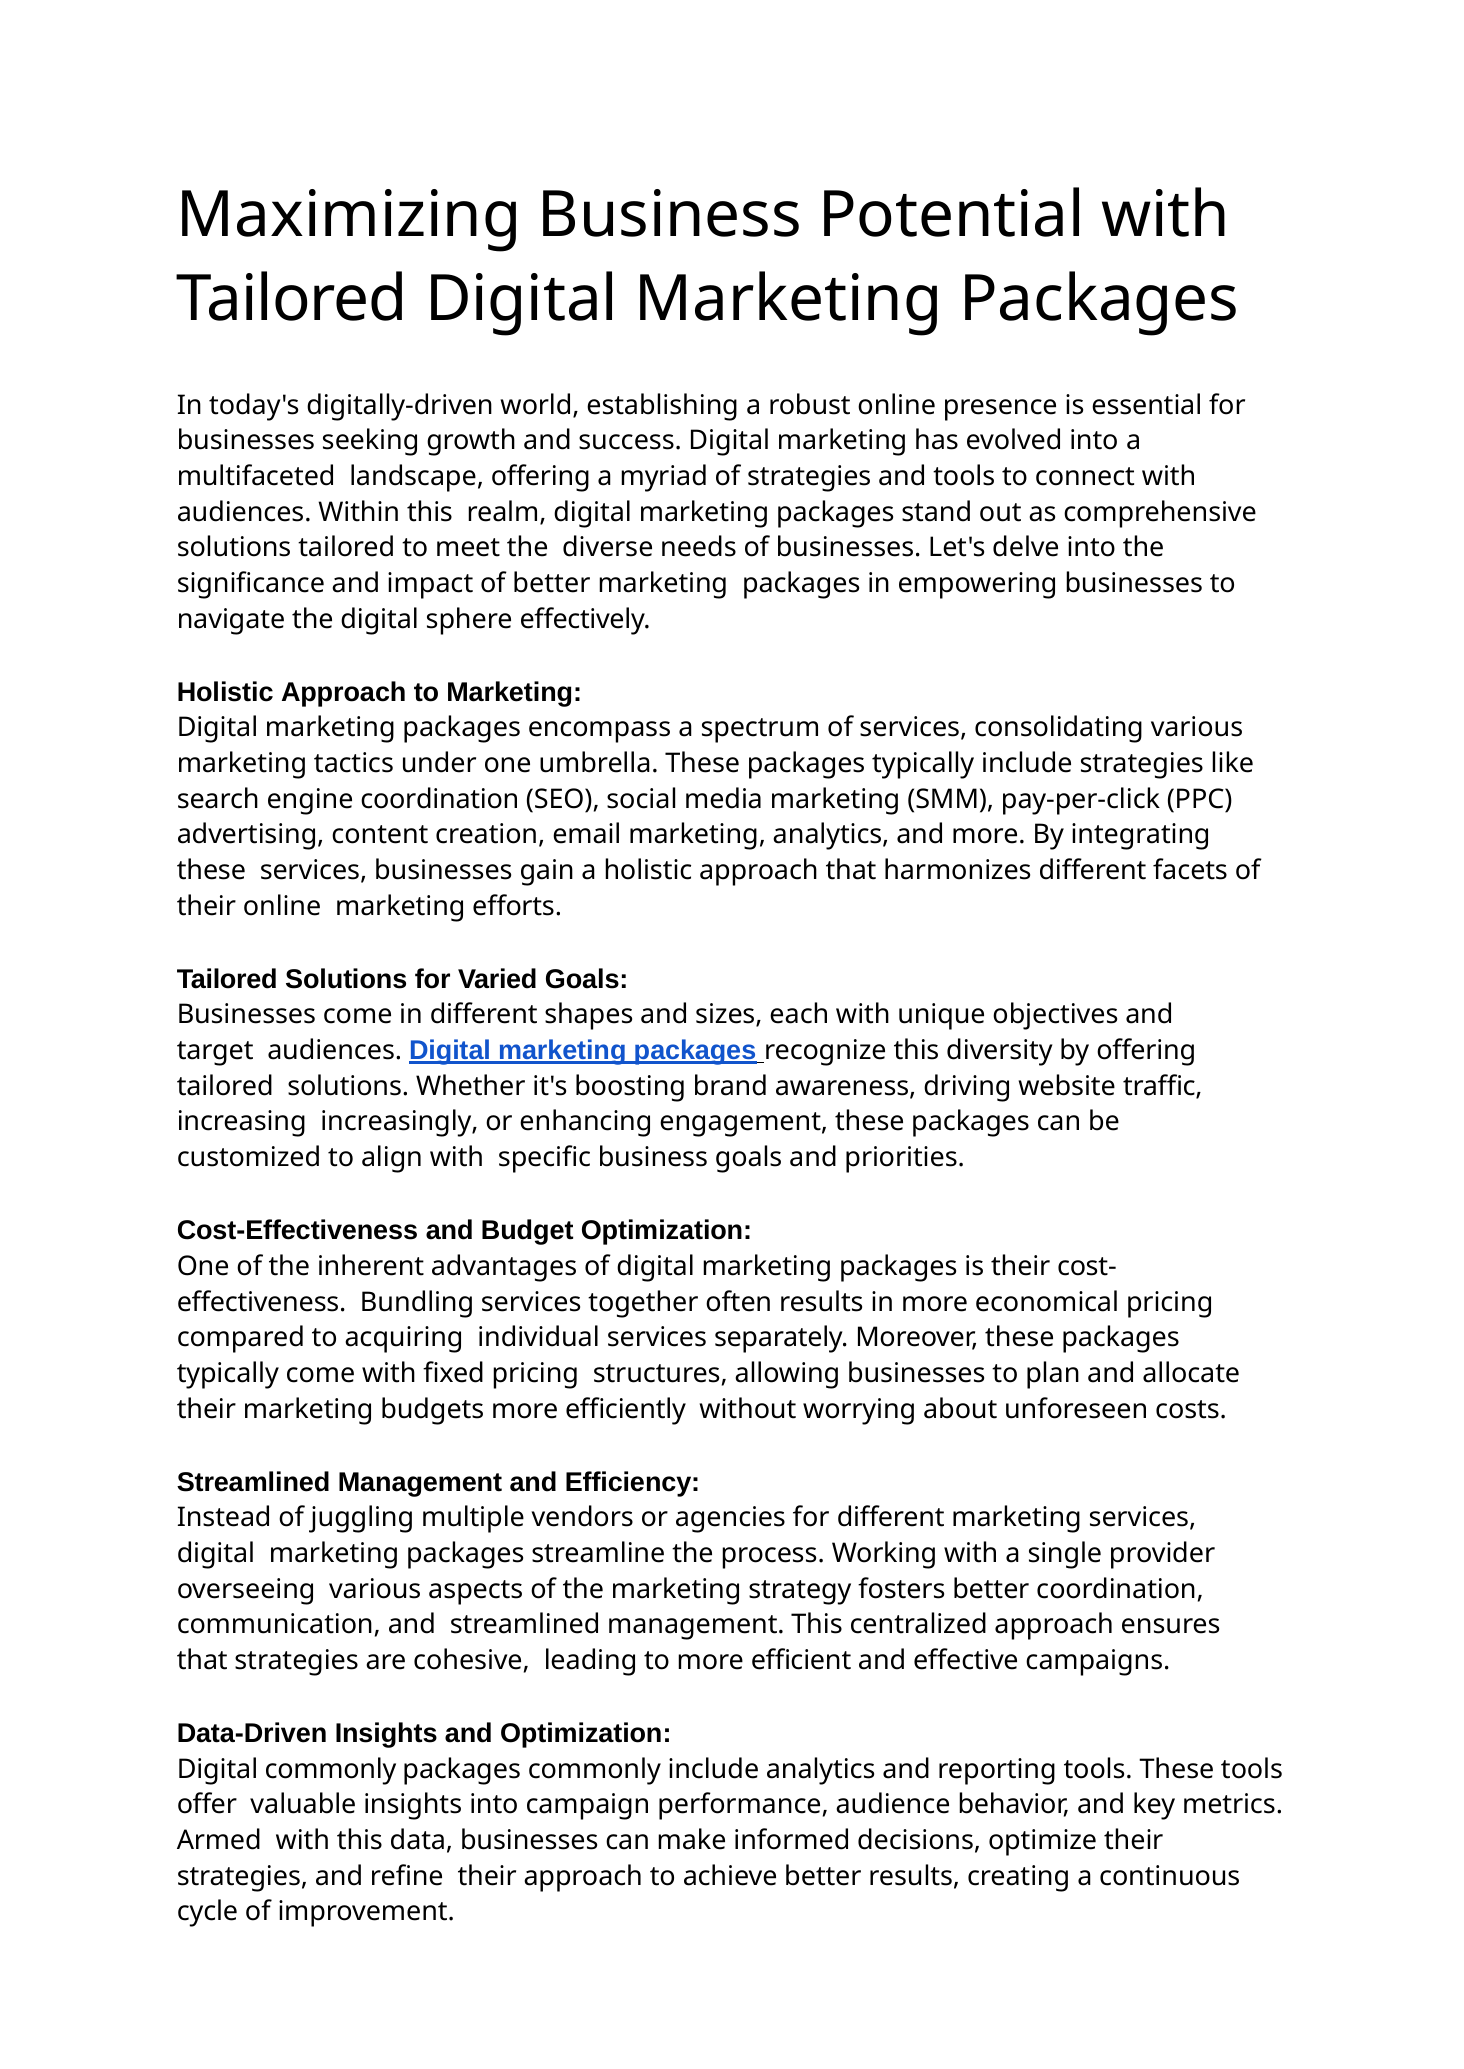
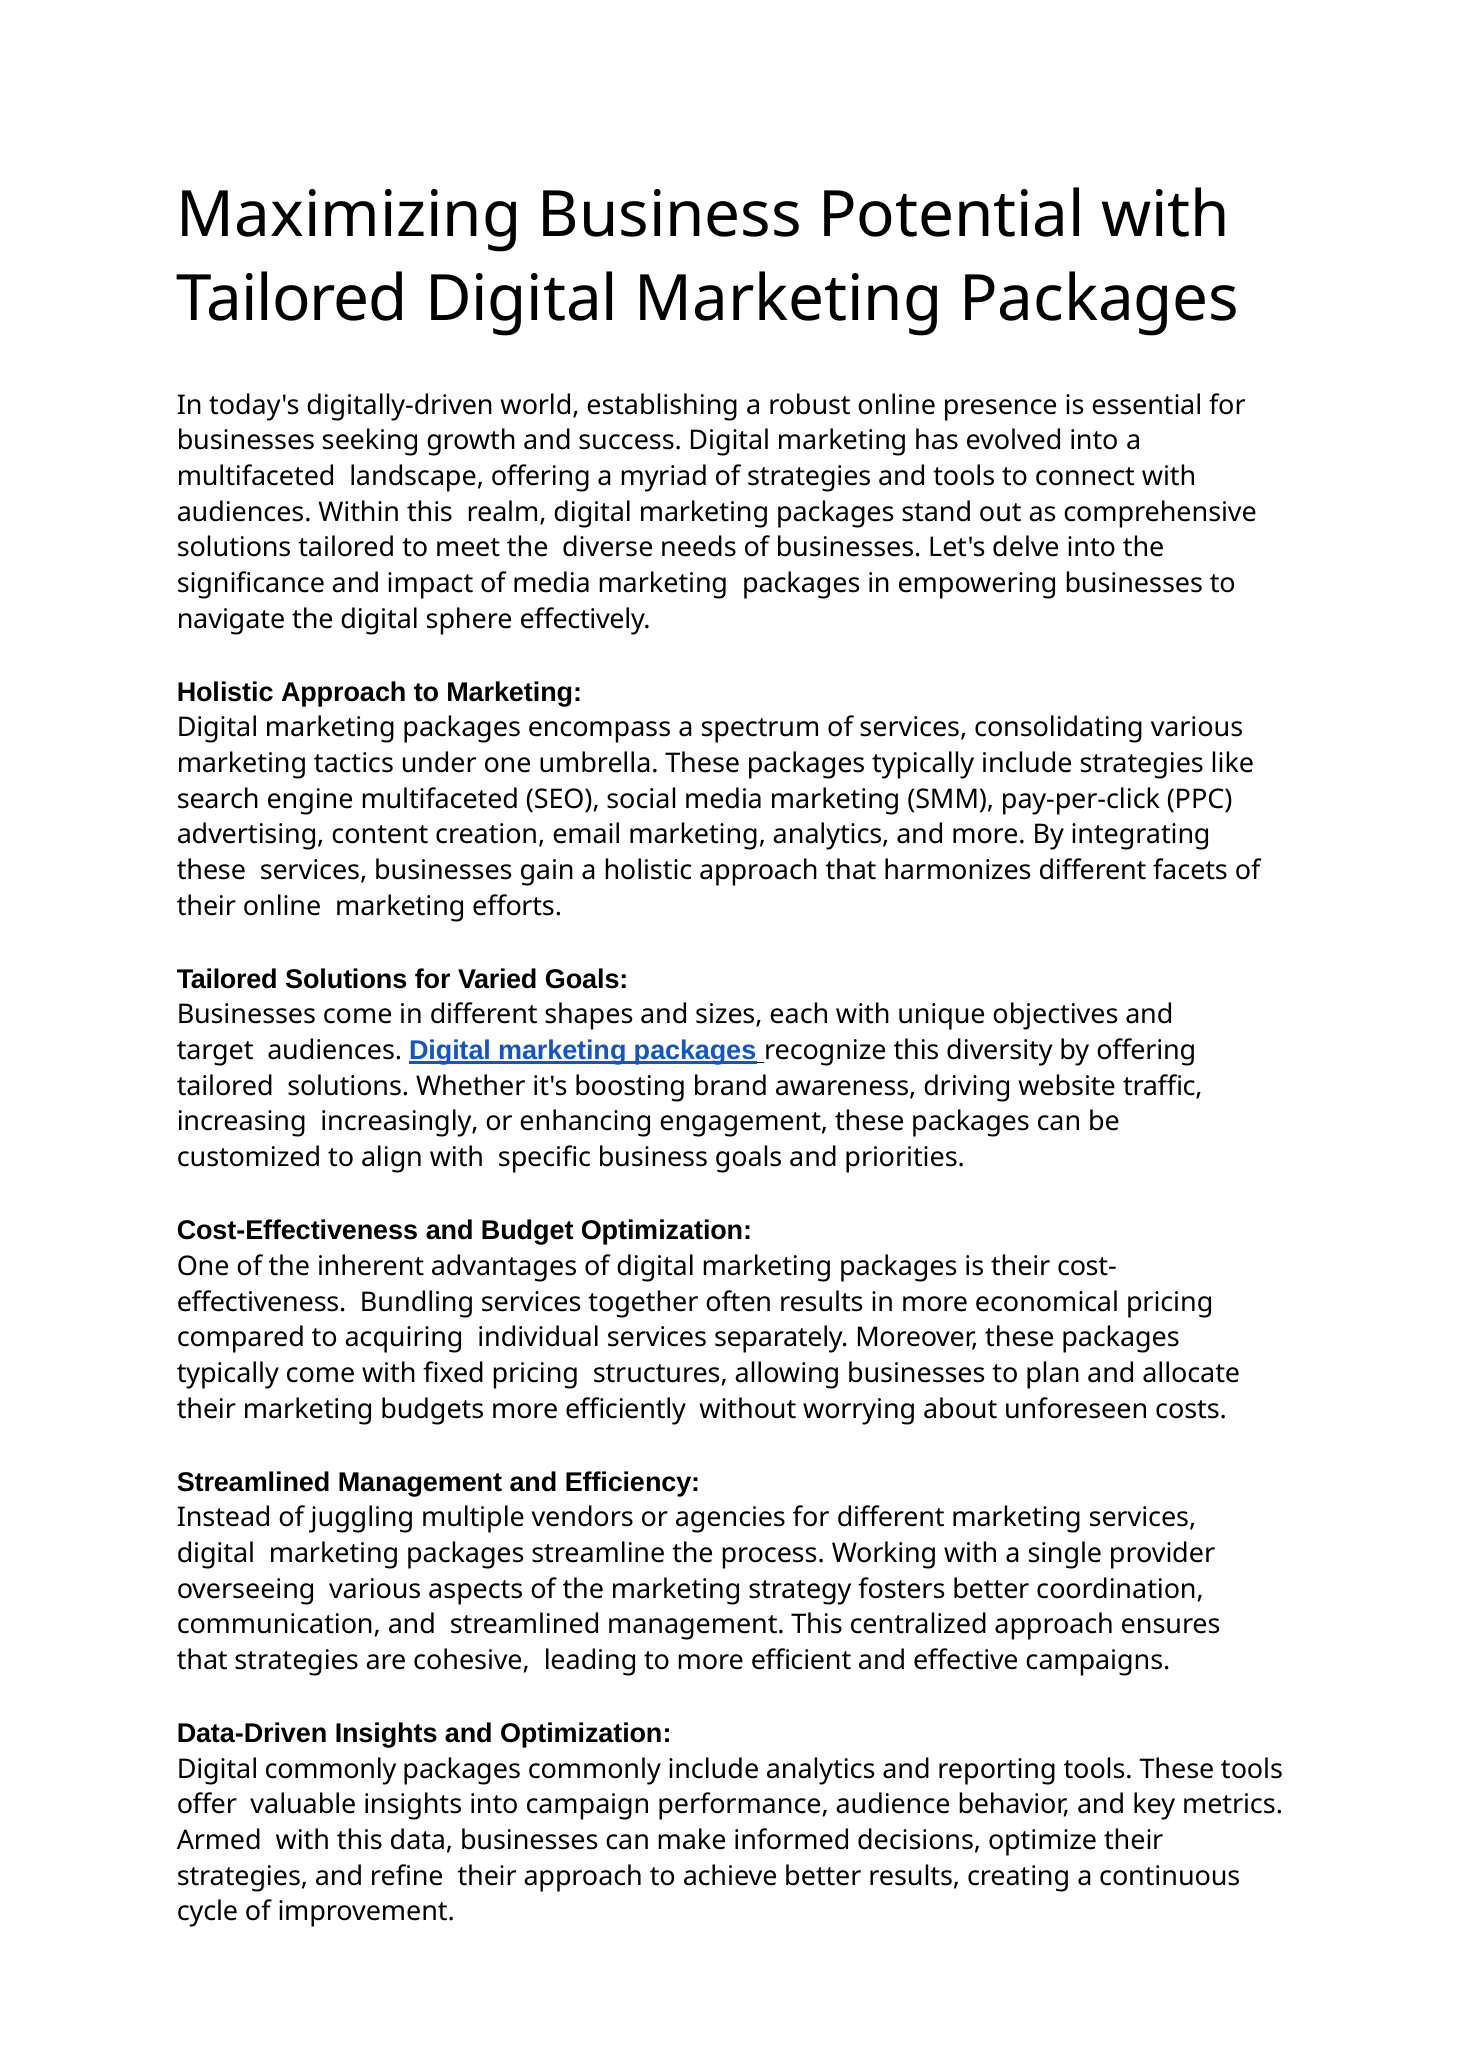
of better: better -> media
engine coordination: coordination -> multifaceted
